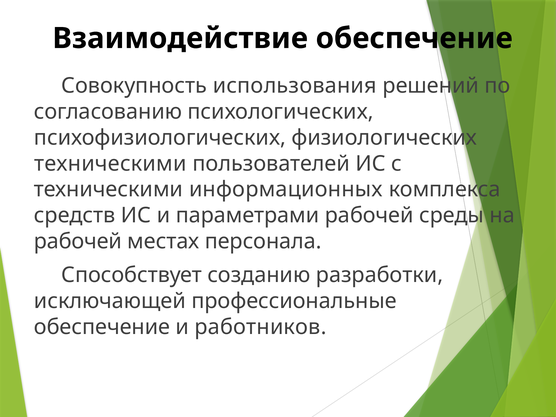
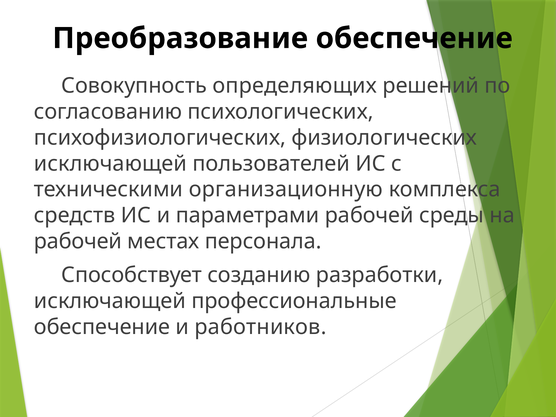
Взаимодействие: Взаимодействие -> Преобразование
использования: использования -> определяющих
техническими at (110, 164): техническими -> исключающей
информационных: информационных -> организационную
